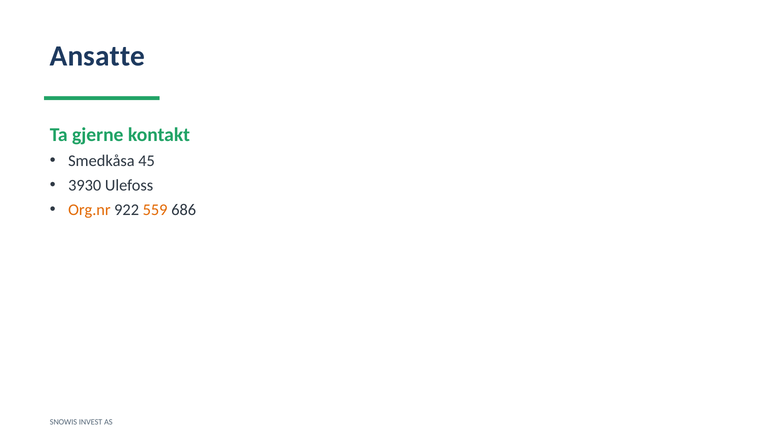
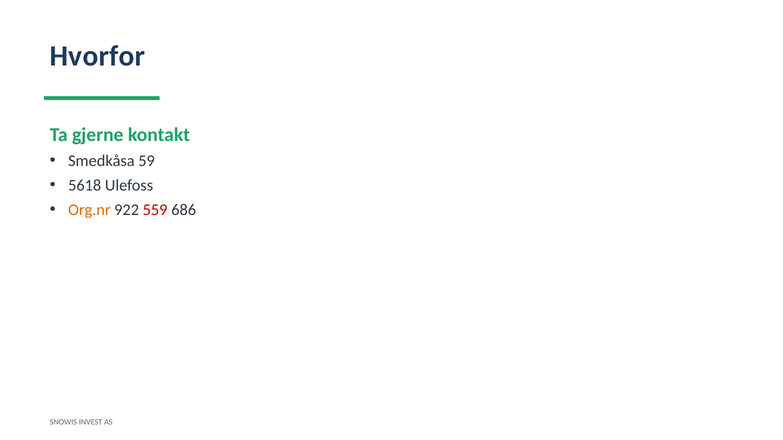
Ansatte: Ansatte -> Hvorfor
45: 45 -> 59
3930: 3930 -> 5618
559 colour: orange -> red
